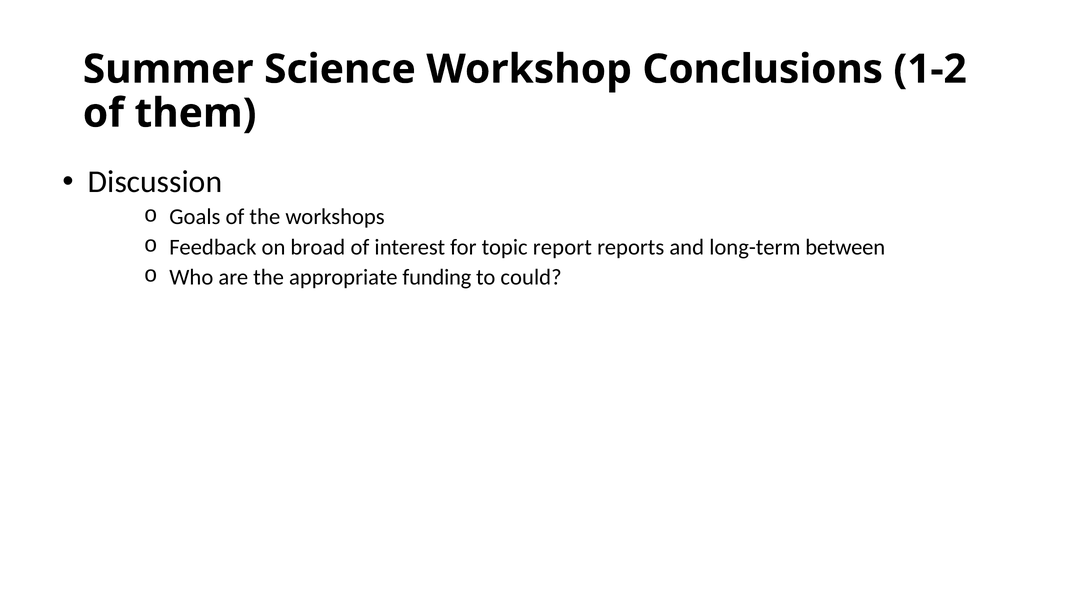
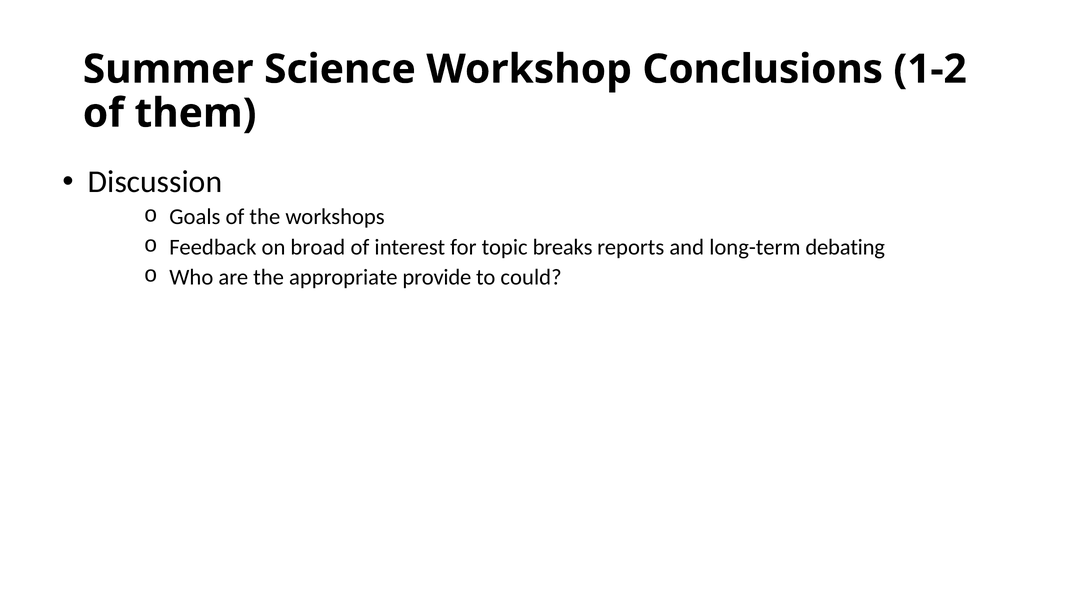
report: report -> breaks
between: between -> debating
funding: funding -> provide
